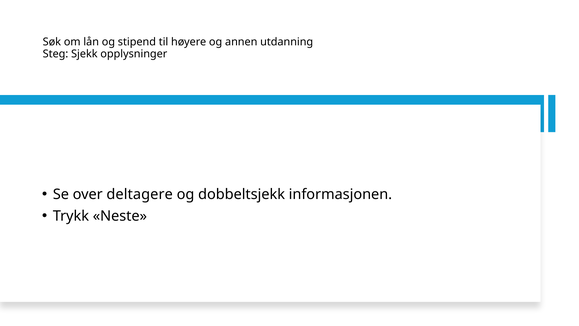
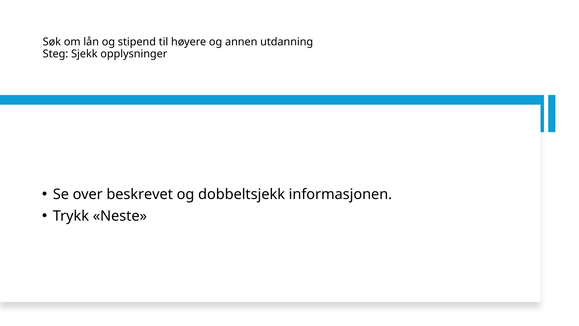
deltagere: deltagere -> beskrevet
